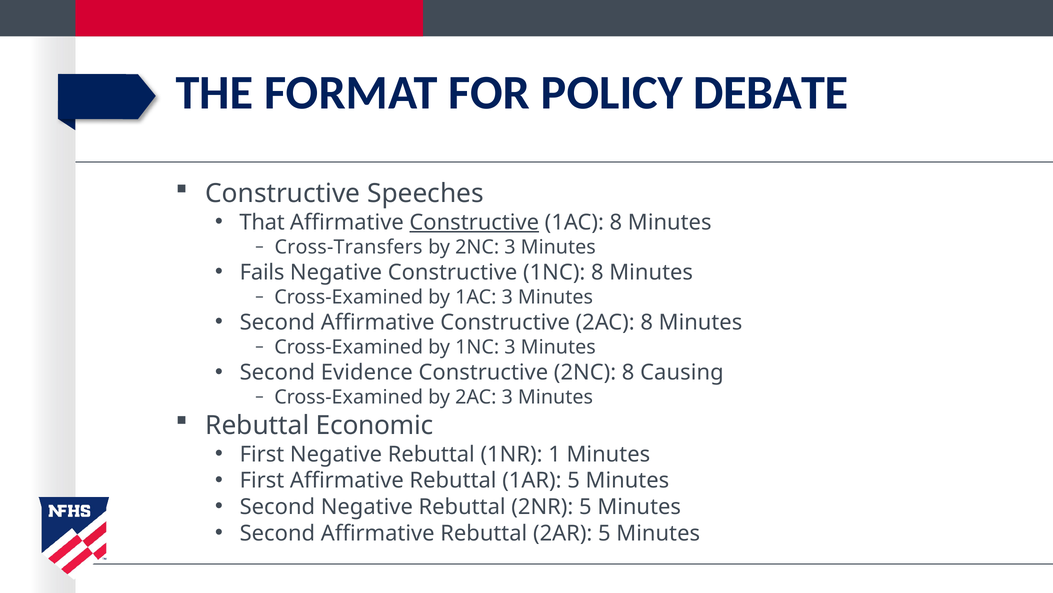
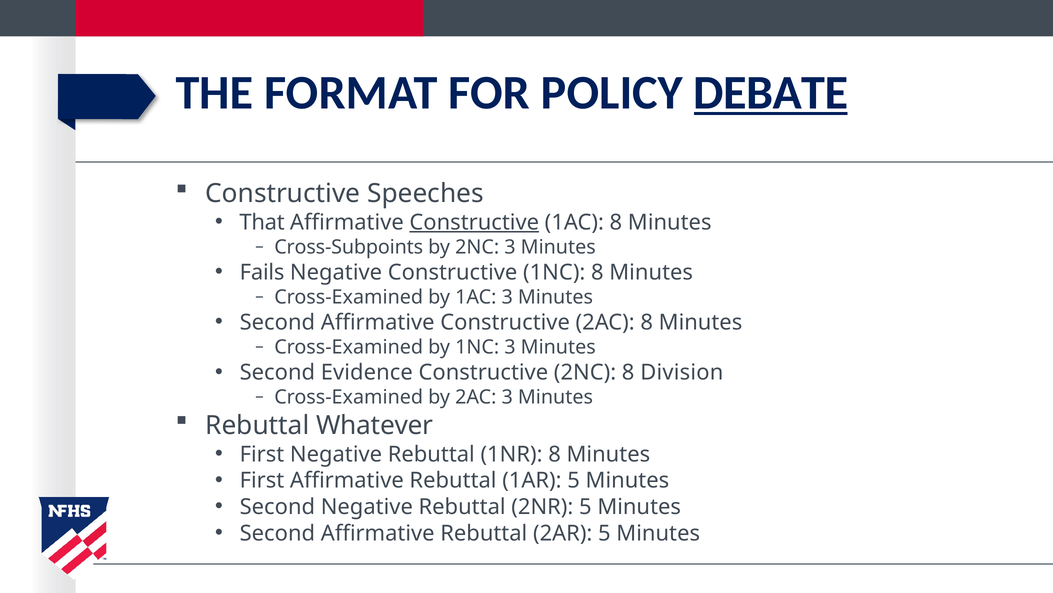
DEBATE underline: none -> present
Cross-Transfers: Cross-Transfers -> Cross-Subpoints
Causing: Causing -> Division
Economic: Economic -> Whatever
1NR 1: 1 -> 8
